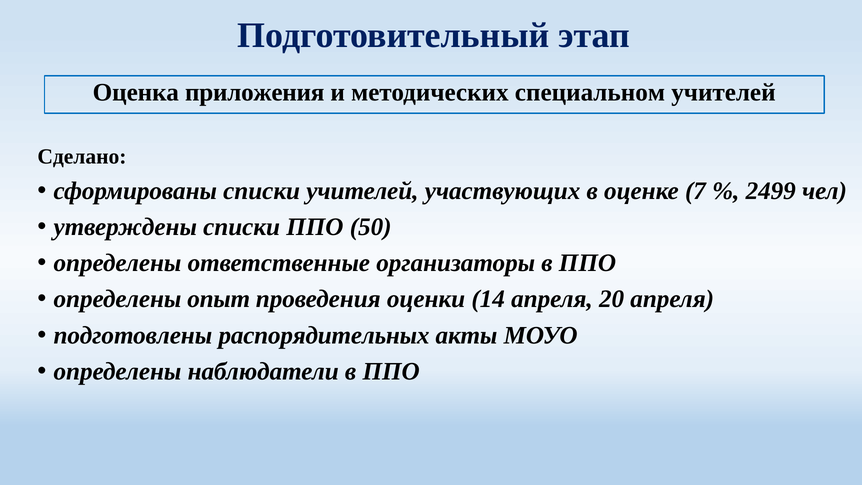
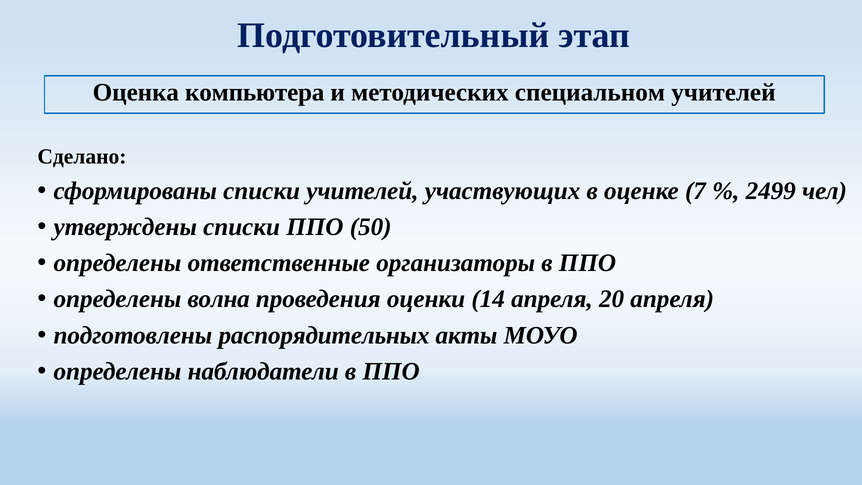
приложения: приложения -> компьютера
опыт: опыт -> волна
